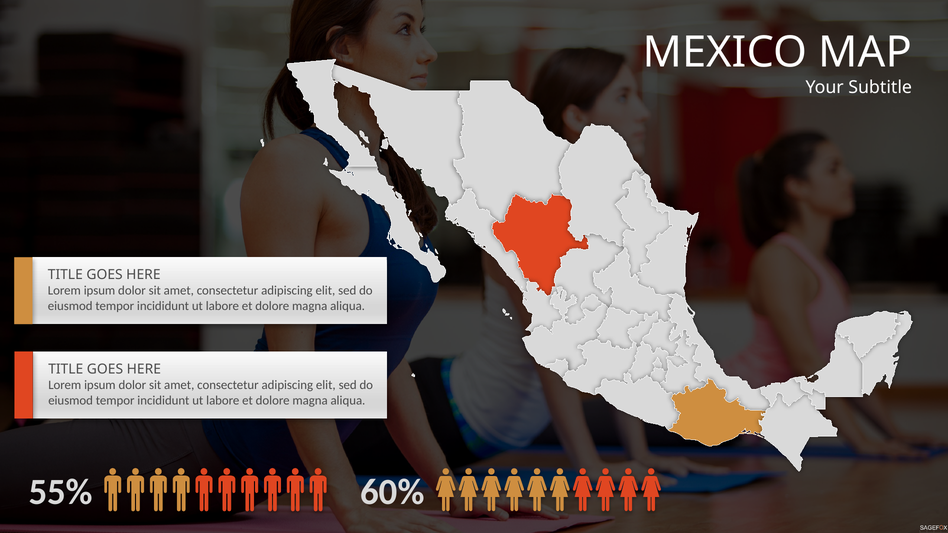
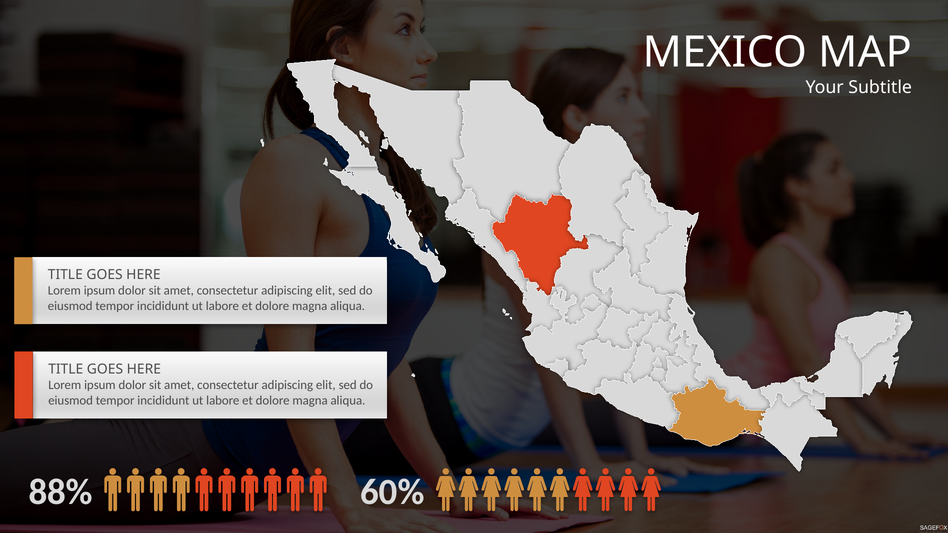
55%: 55% -> 88%
